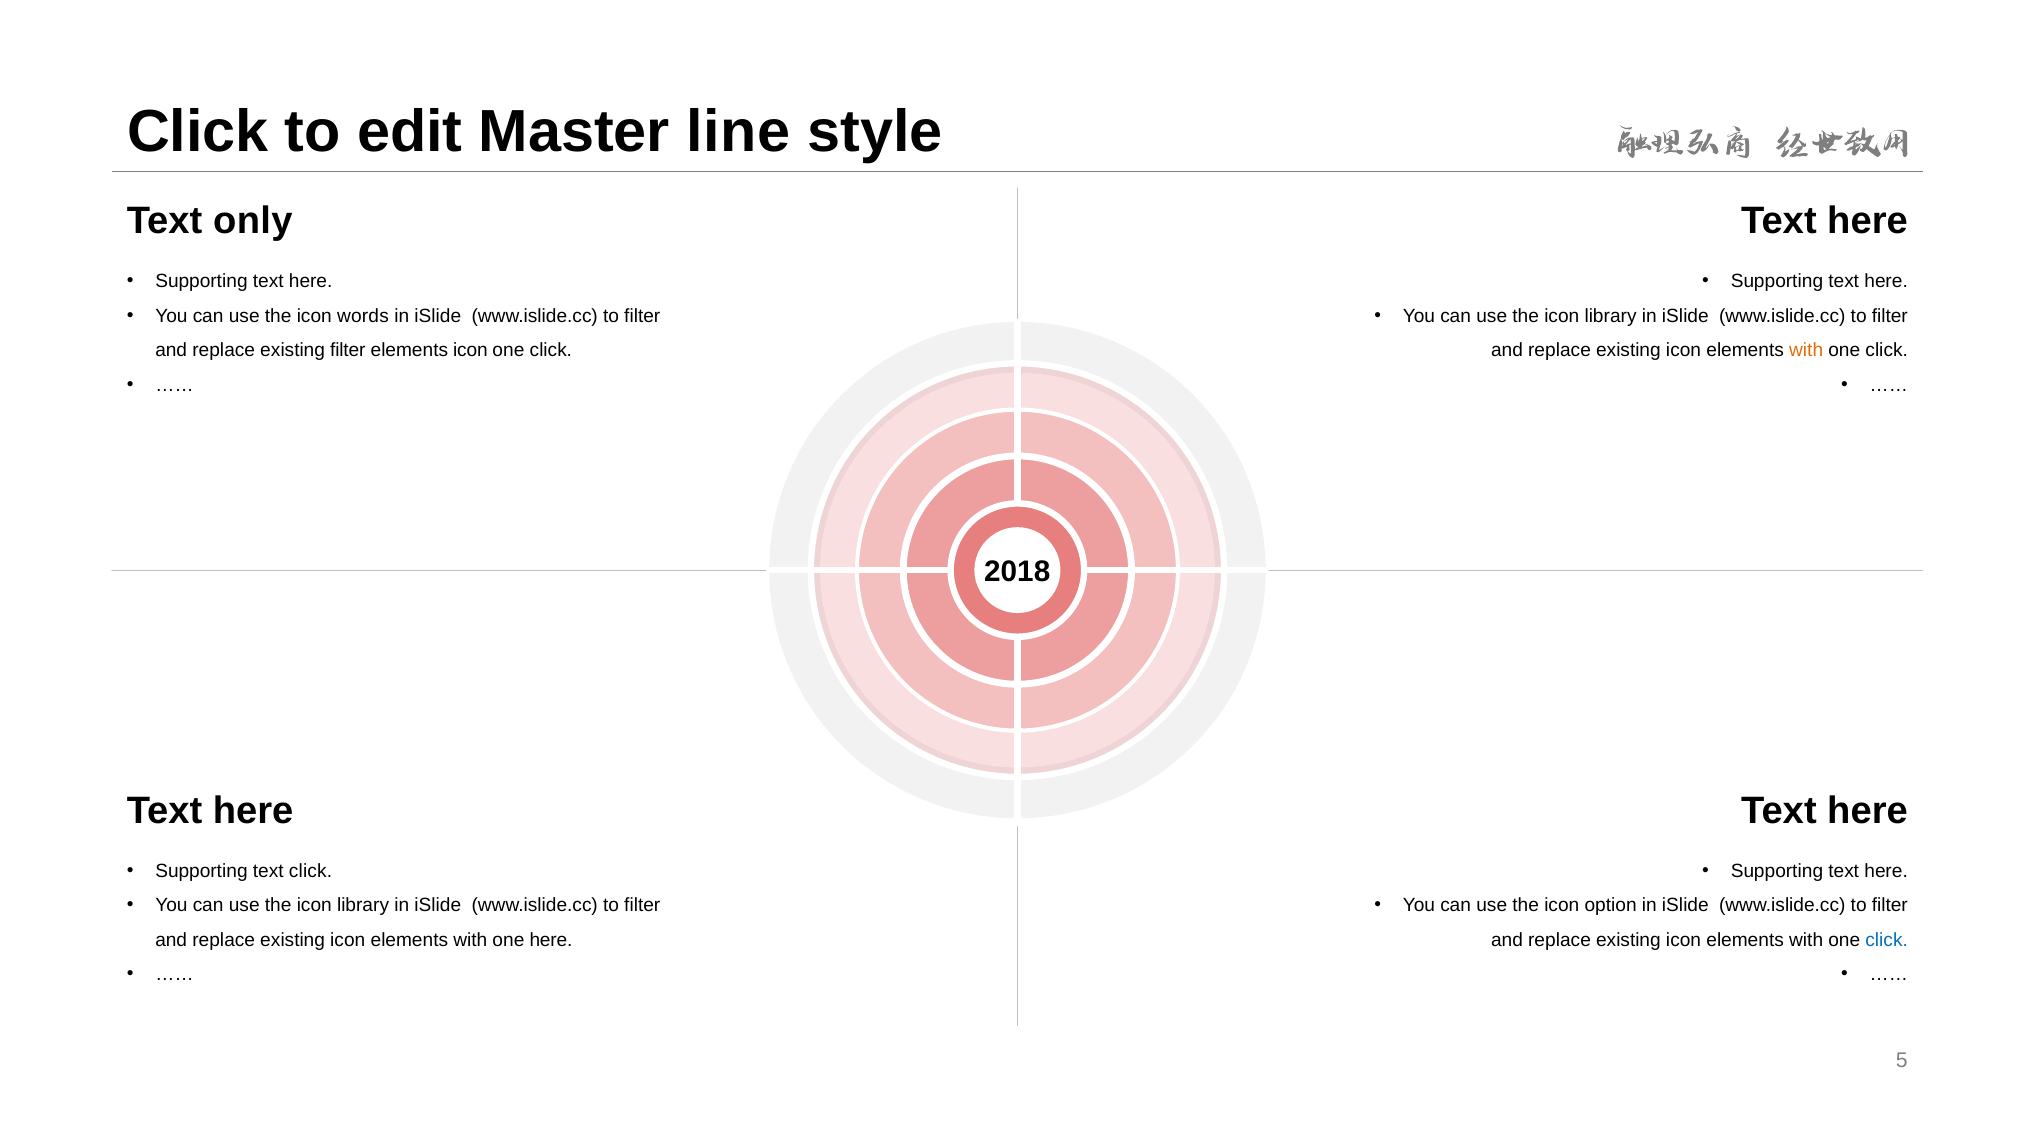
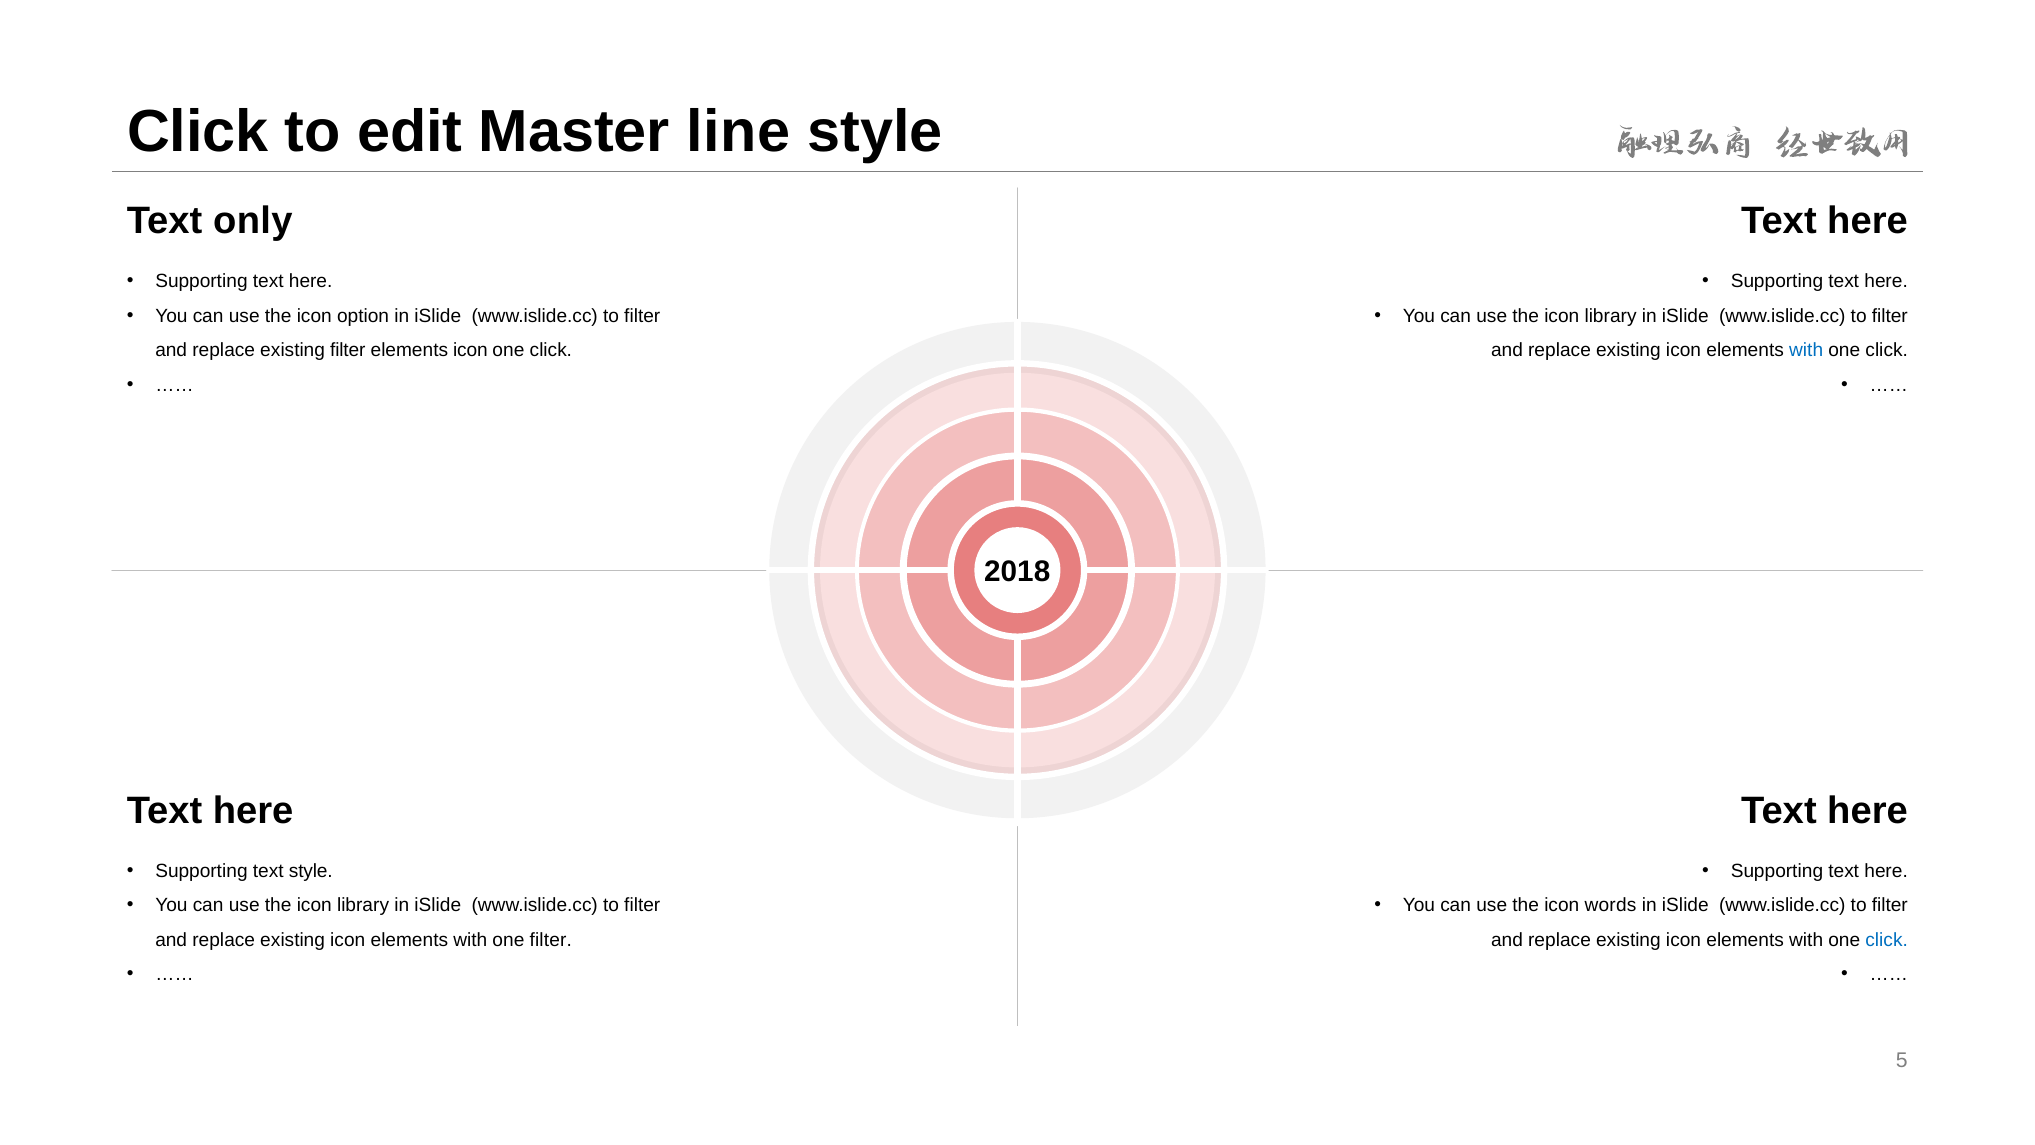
words: words -> option
with at (1806, 350) colour: orange -> blue
text click: click -> style
option: option -> words
one here: here -> filter
